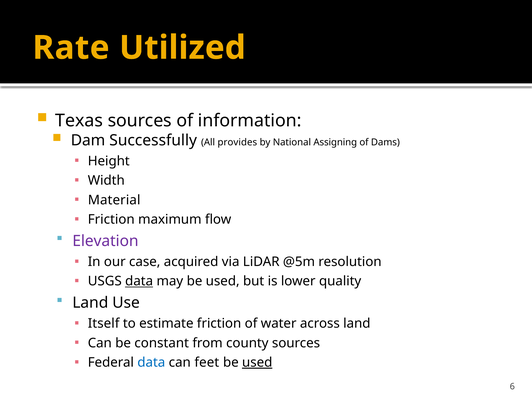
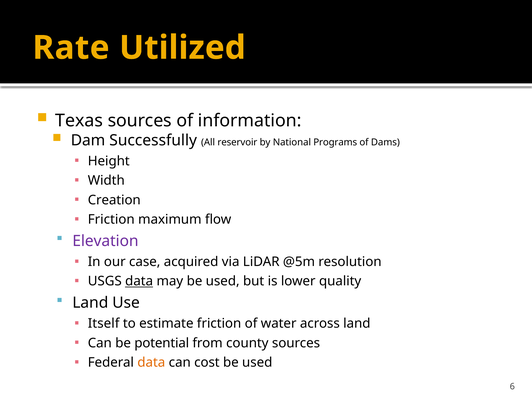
provides: provides -> reservoir
Assigning: Assigning -> Programs
Material: Material -> Creation
constant: constant -> potential
data at (151, 362) colour: blue -> orange
feet: feet -> cost
used at (257, 362) underline: present -> none
